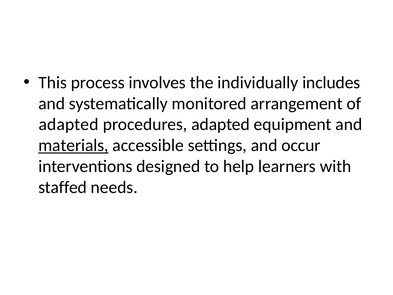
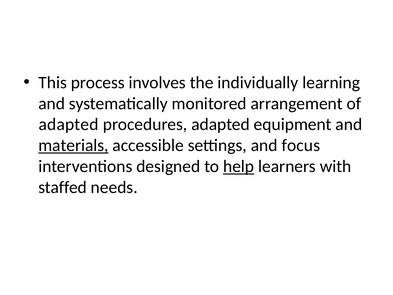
includes: includes -> learning
occur: occur -> focus
help underline: none -> present
